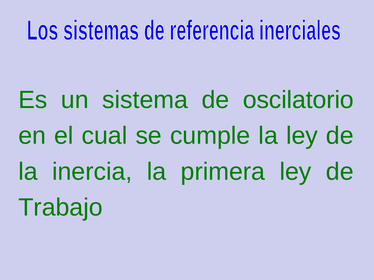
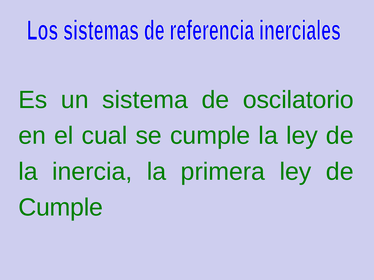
Trabajo at (60, 208): Trabajo -> Cumple
